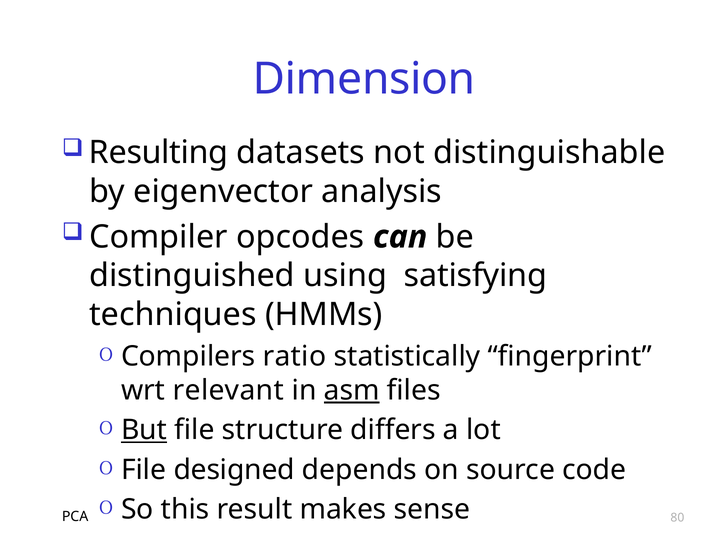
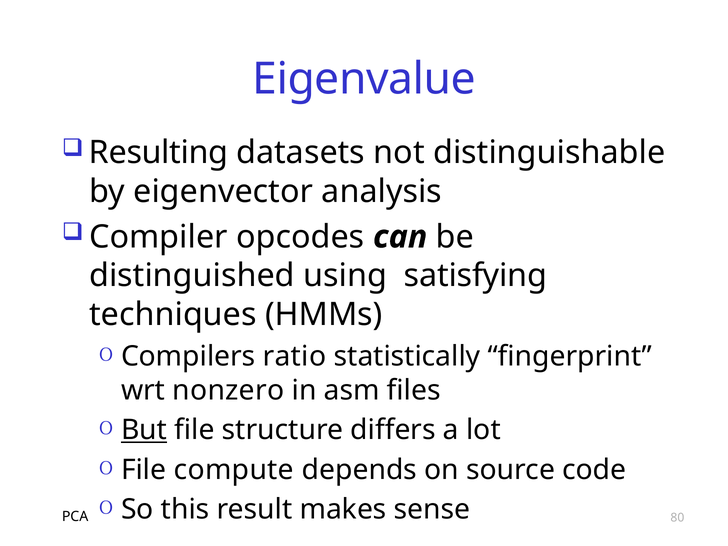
Dimension: Dimension -> Eigenvalue
relevant: relevant -> nonzero
asm underline: present -> none
designed: designed -> compute
